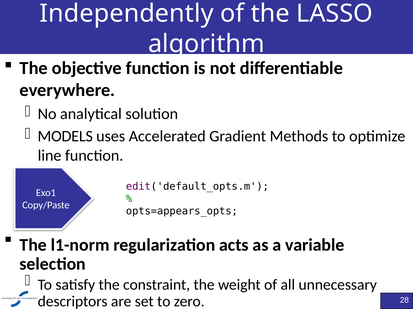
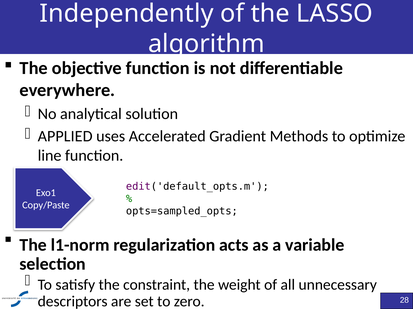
MODELS: MODELS -> APPLIED
opts=appears_opts: opts=appears_opts -> opts=sampled_opts
